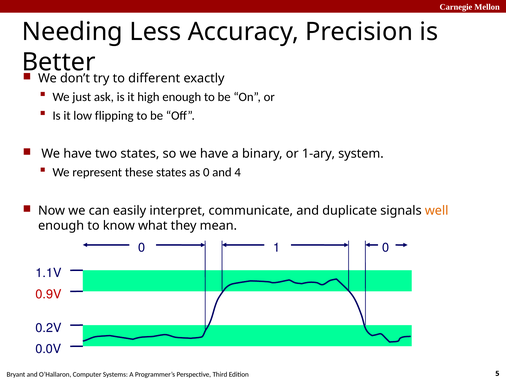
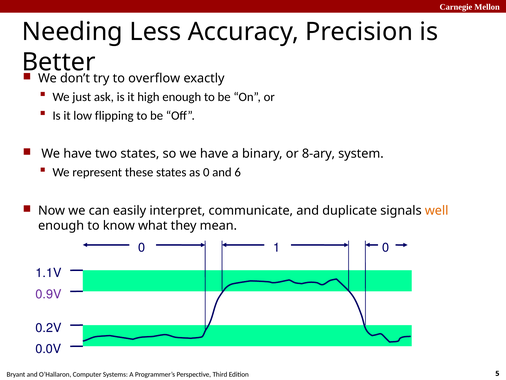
different: different -> overflow
1-ary: 1-ary -> 8-ary
4: 4 -> 6
0.9V colour: red -> purple
